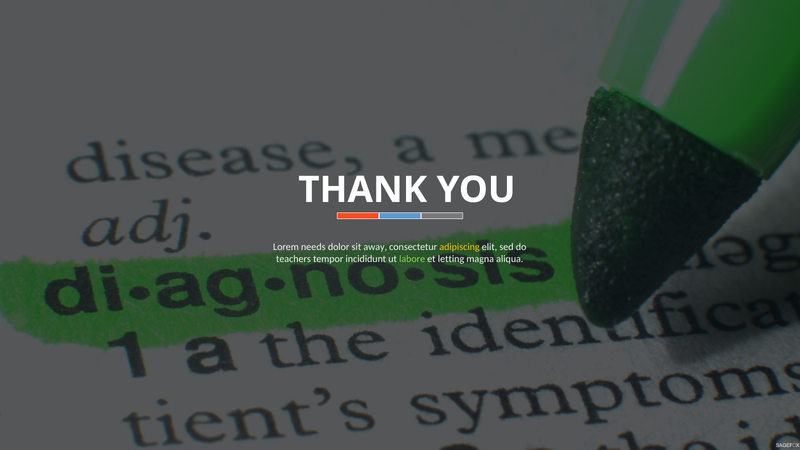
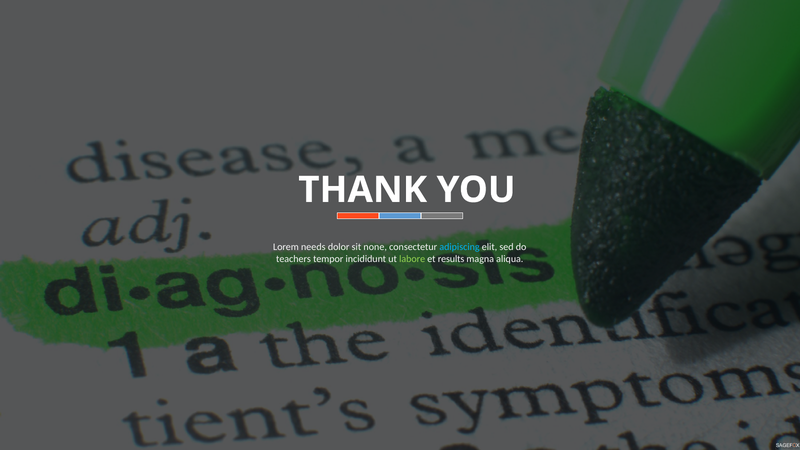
away: away -> none
adipiscing colour: yellow -> light blue
letting: letting -> results
